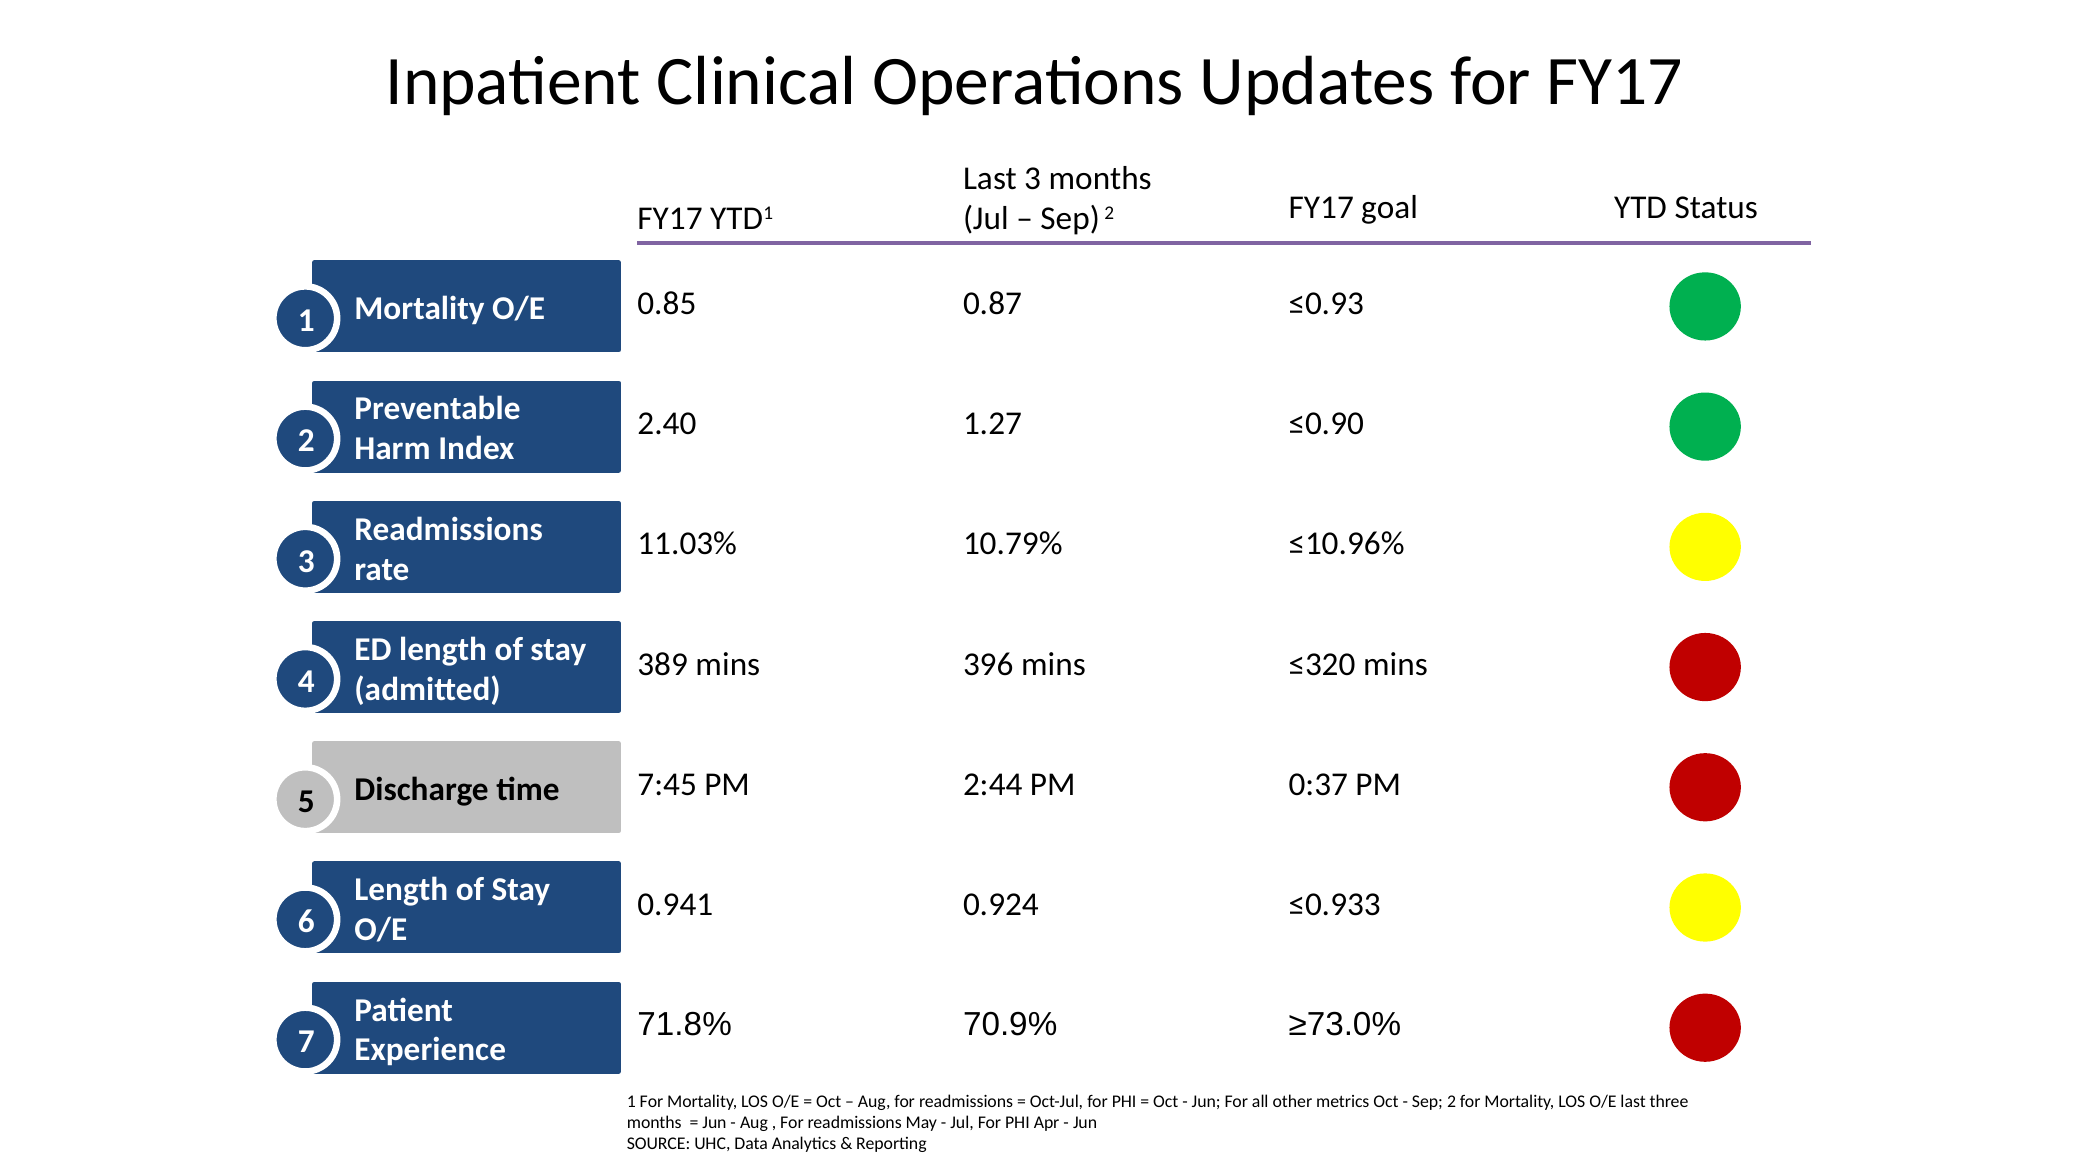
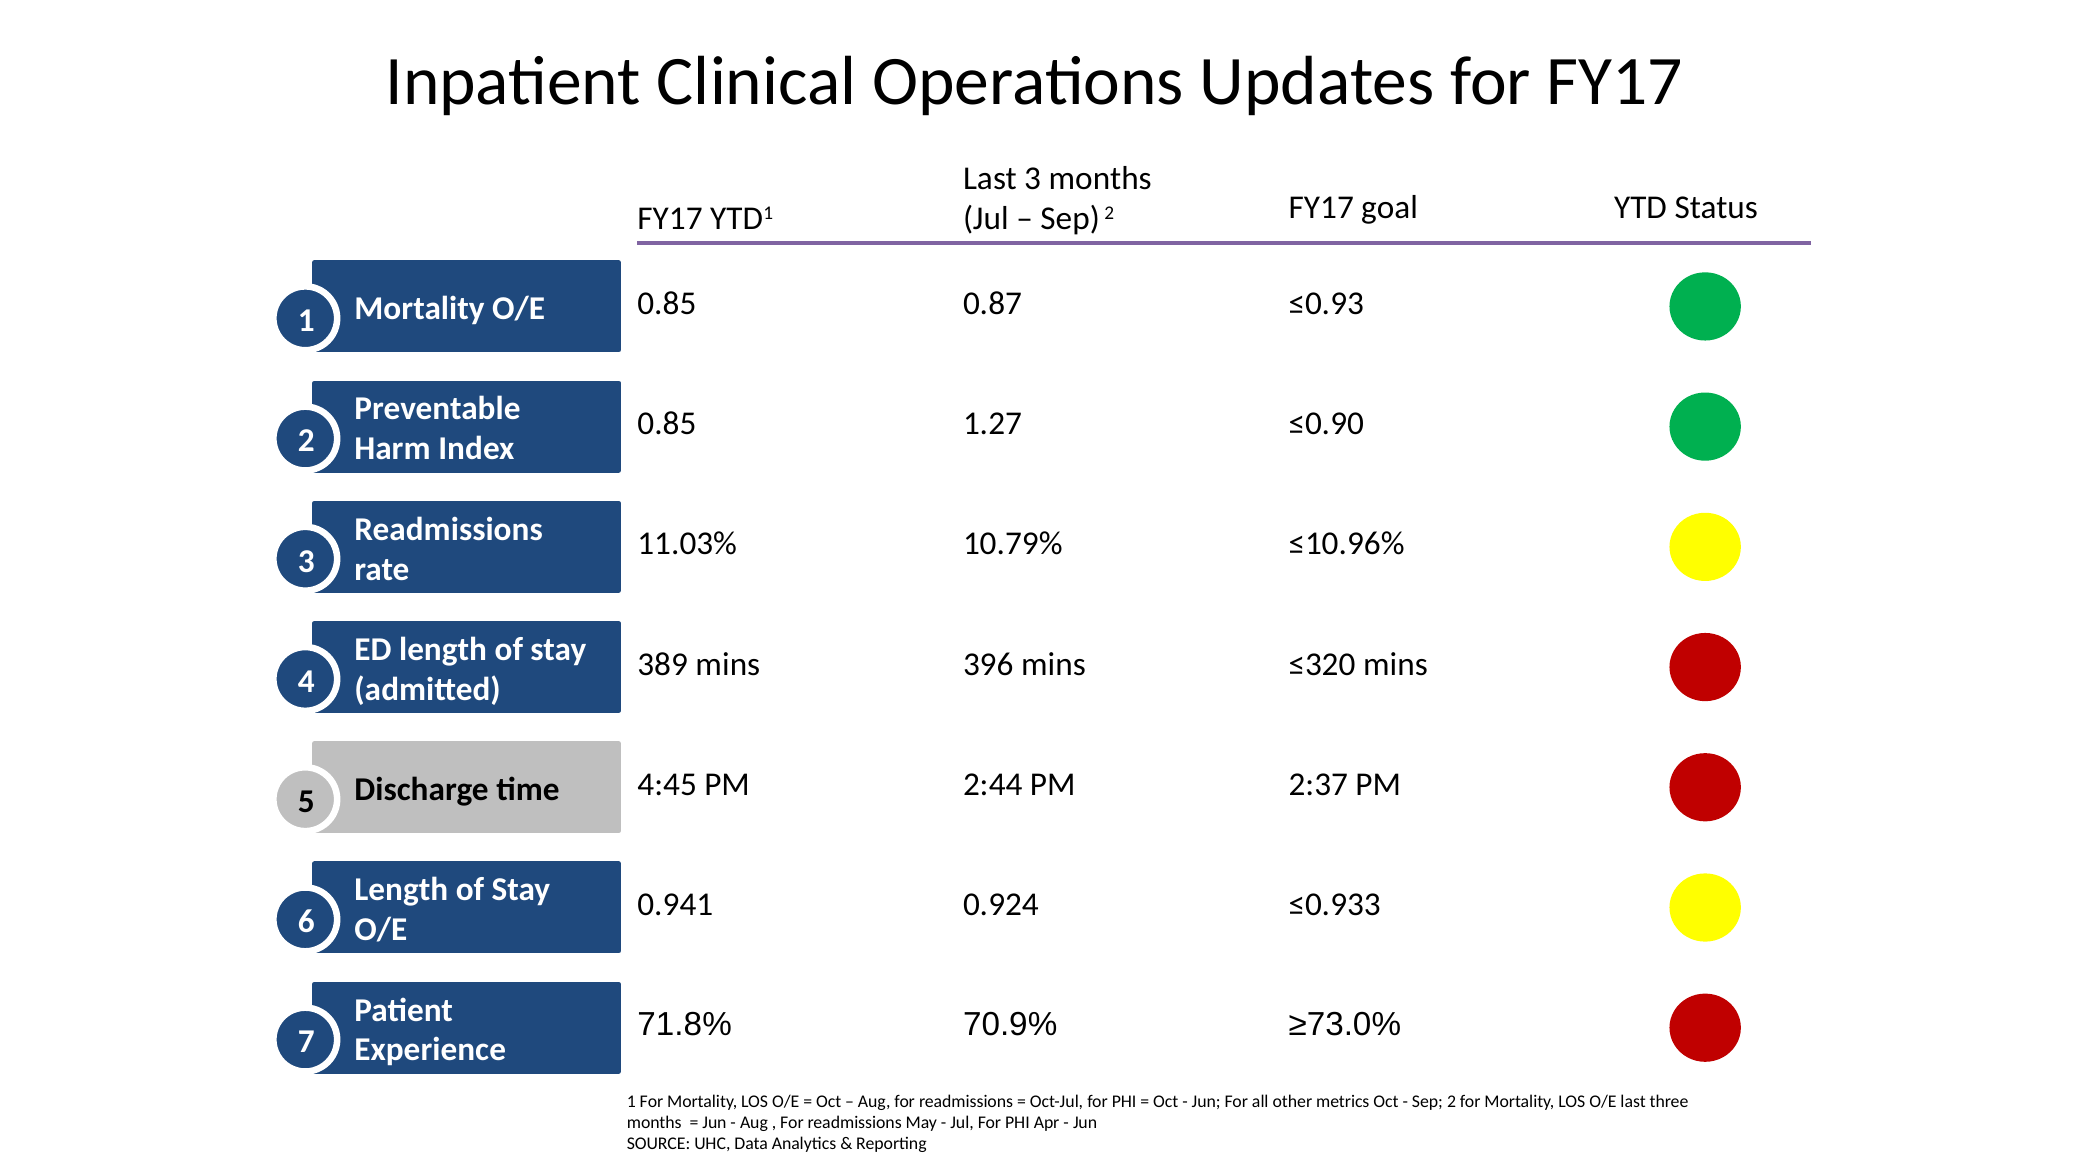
2.40 at (667, 424): 2.40 -> 0.85
7:45: 7:45 -> 4:45
0:37: 0:37 -> 2:37
